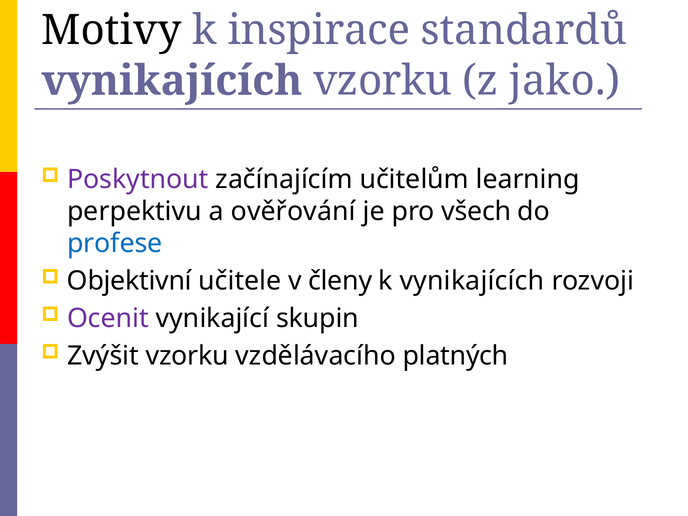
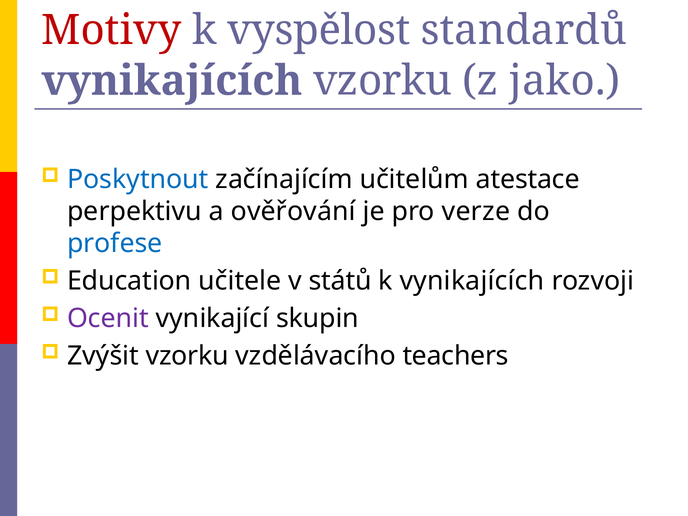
Motivy colour: black -> red
inspirace: inspirace -> vyspělost
Poskytnout colour: purple -> blue
learning: learning -> atestace
všech: všech -> verze
Objektivní: Objektivní -> Education
členy: členy -> států
platných: platných -> teachers
